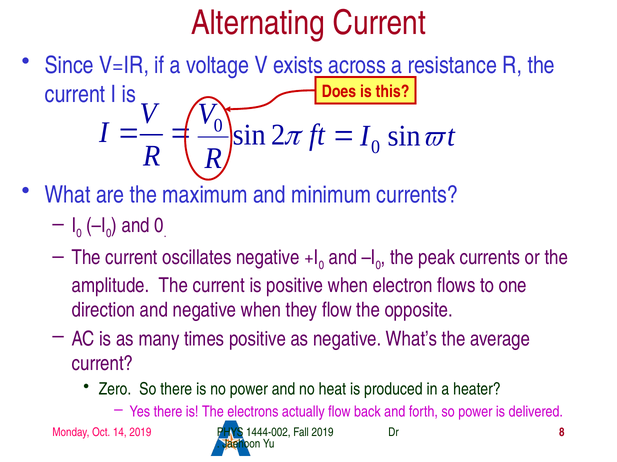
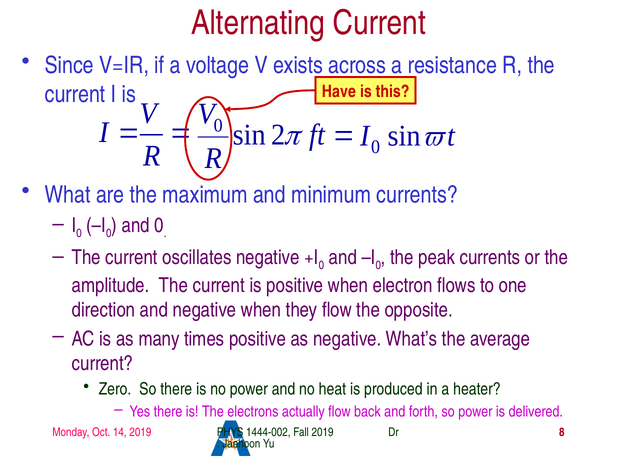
Does: Does -> Have
